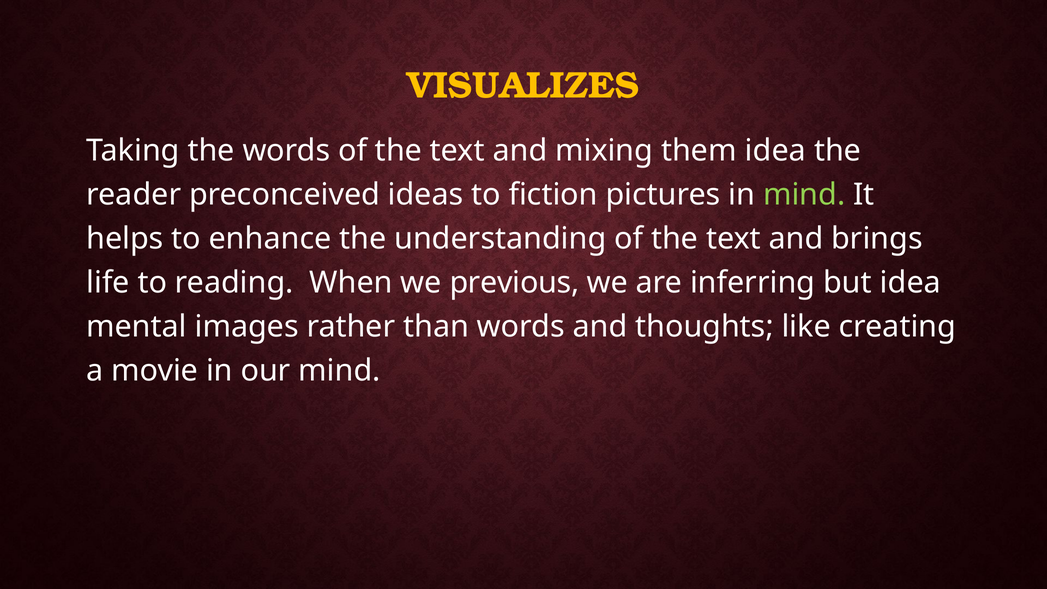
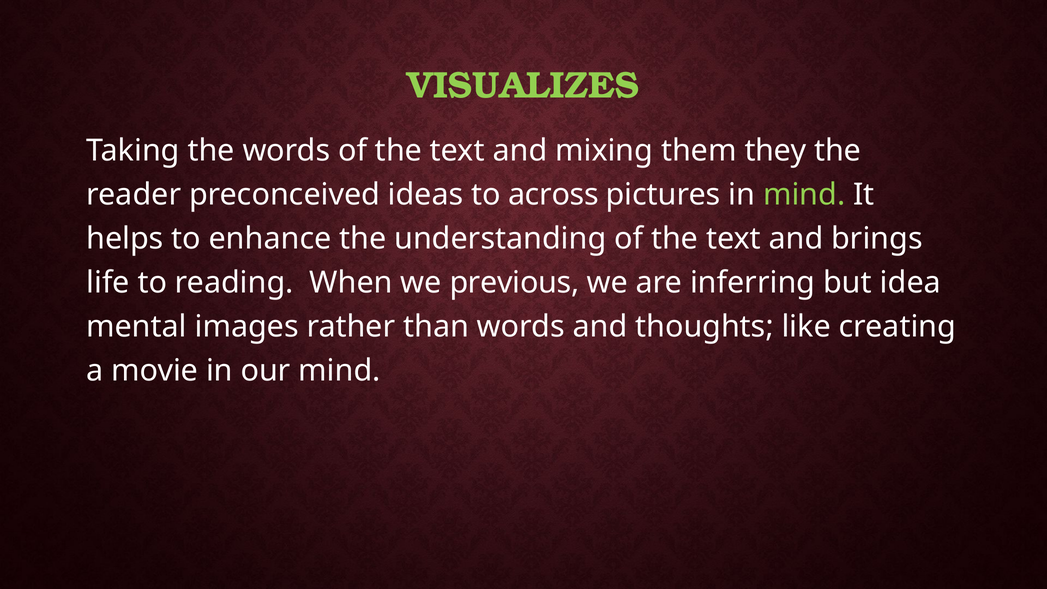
VISUALIZES colour: yellow -> light green
them idea: idea -> they
fiction: fiction -> across
